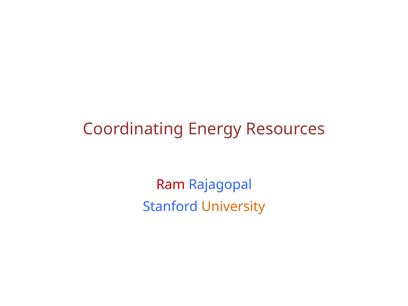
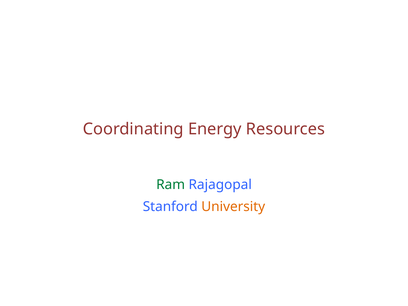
Ram colour: red -> green
